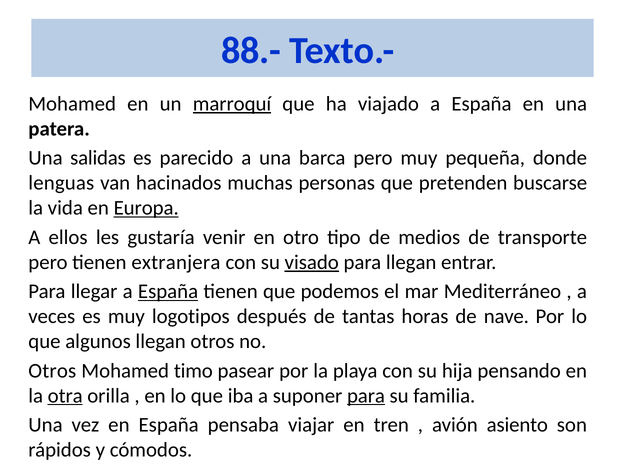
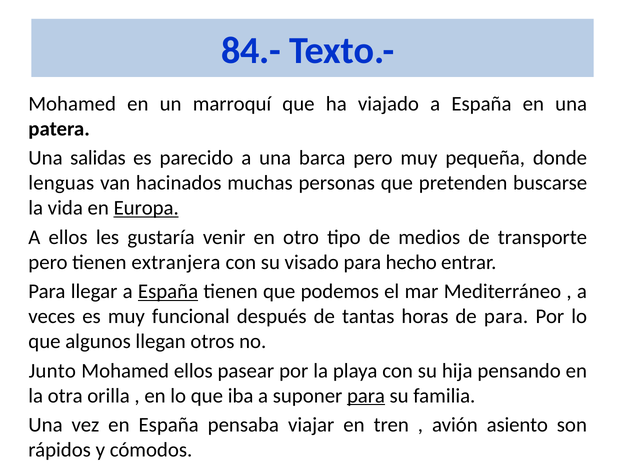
88.-: 88.- -> 84.-
marroquí underline: present -> none
visado underline: present -> none
para llegan: llegan -> hecho
logotipos: logotipos -> funcional
de nave: nave -> para
Otros at (52, 370): Otros -> Junto
Mohamed timo: timo -> ellos
otra underline: present -> none
